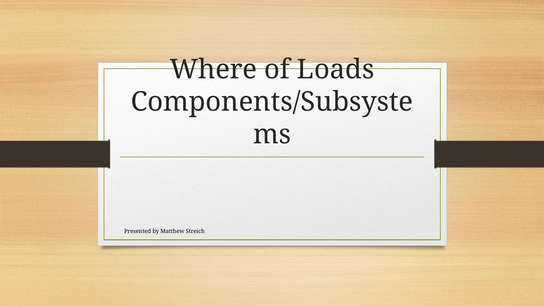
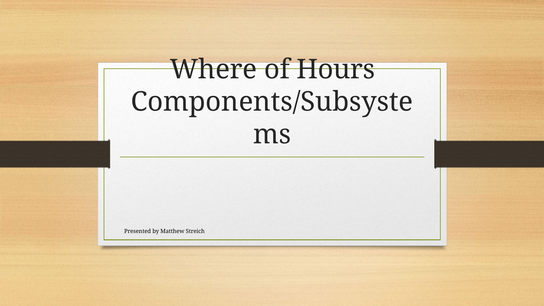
Loads: Loads -> Hours
